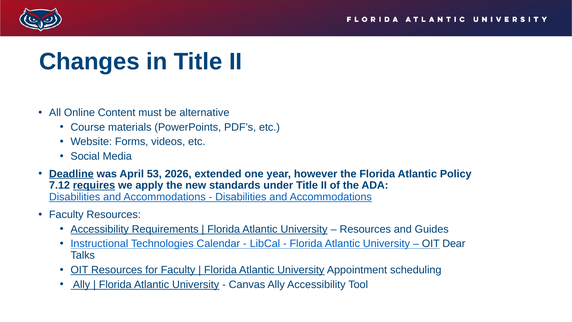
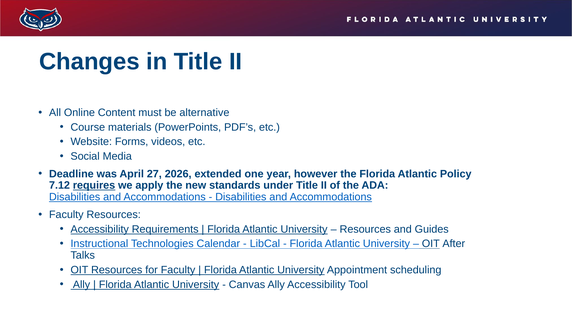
Deadline underline: present -> none
53: 53 -> 27
Dear: Dear -> After
